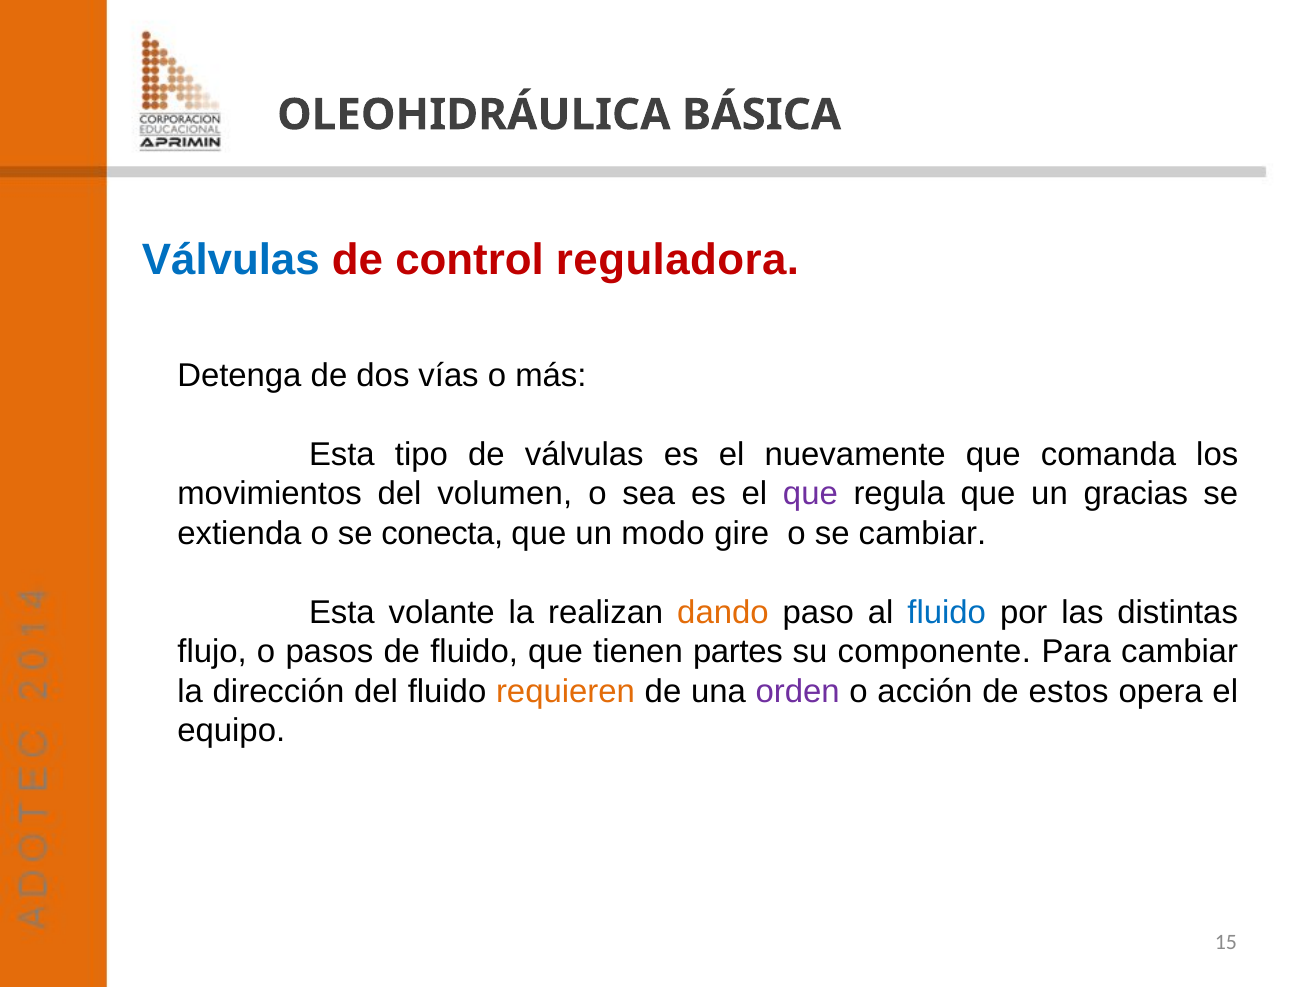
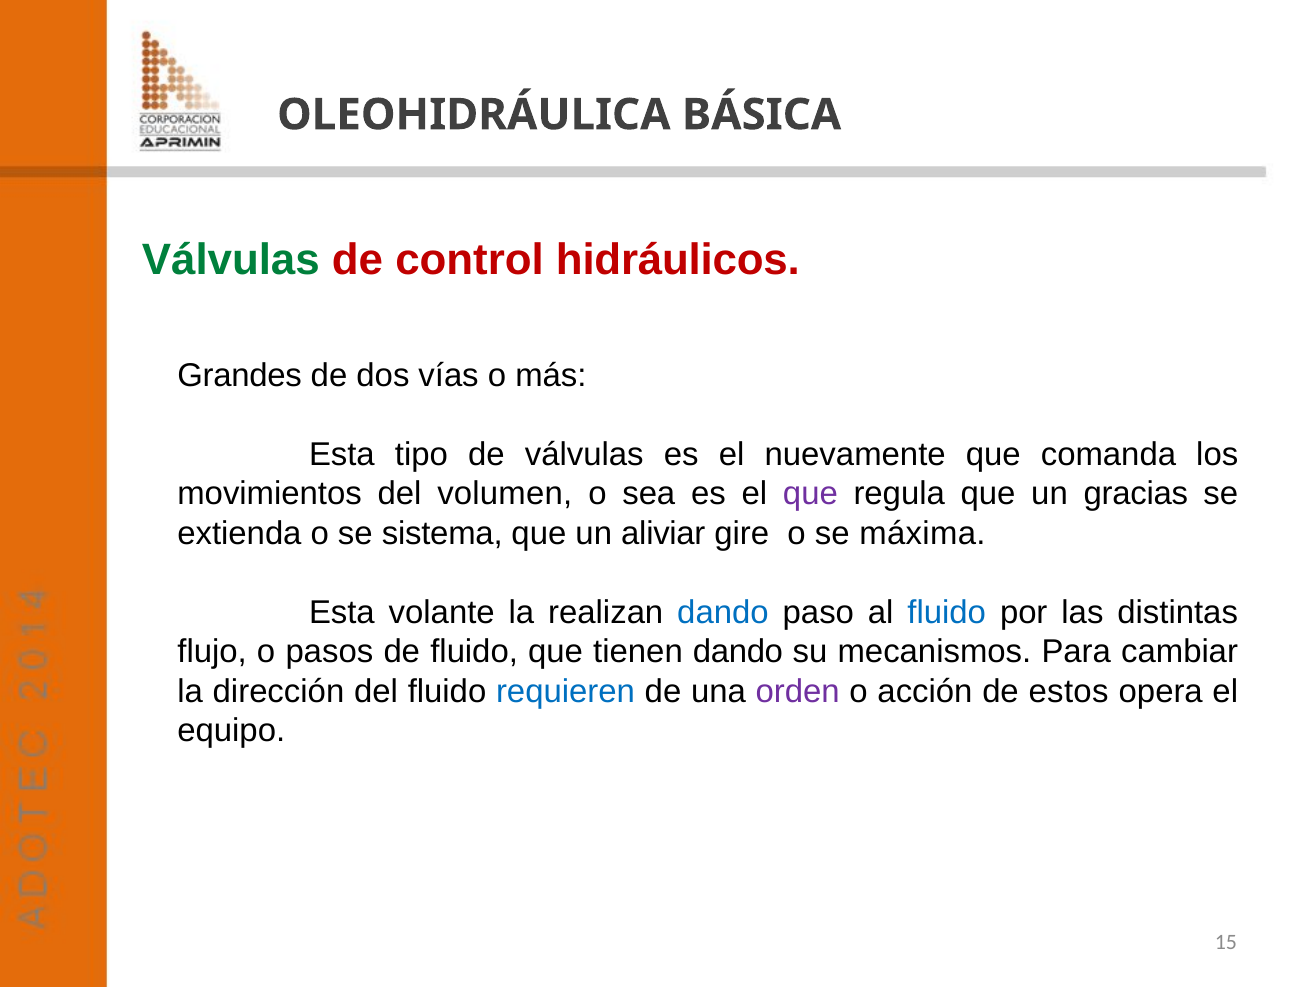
Válvulas at (231, 260) colour: blue -> green
reguladora: reguladora -> hidráulicos
Detenga: Detenga -> Grandes
conecta: conecta -> sistema
modo: modo -> aliviar
se cambiar: cambiar -> máxima
dando at (723, 612) colour: orange -> blue
tienen partes: partes -> dando
componente: componente -> mecanismos
requieren colour: orange -> blue
